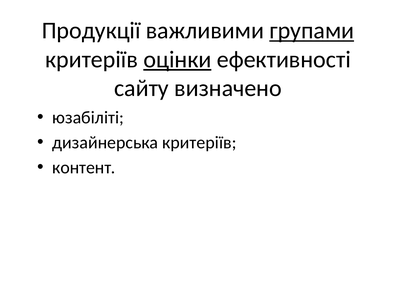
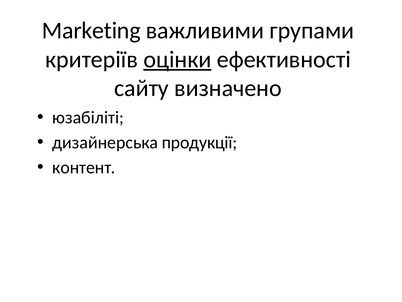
Продукції: Продукції -> Marketing
групами underline: present -> none
дизайнерська критеріїв: критеріїв -> продукції
